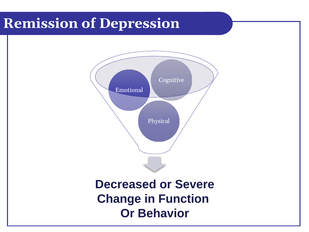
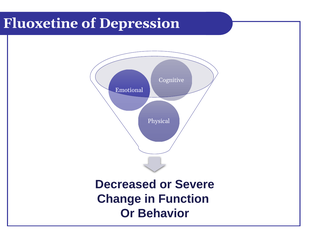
Remission: Remission -> Fluoxetine
